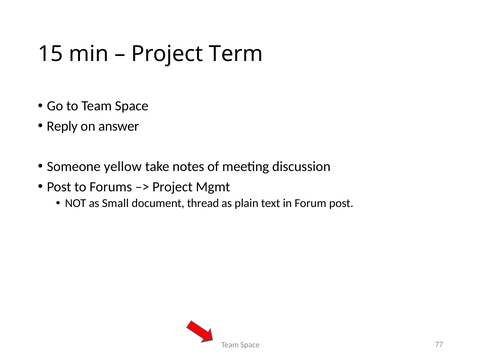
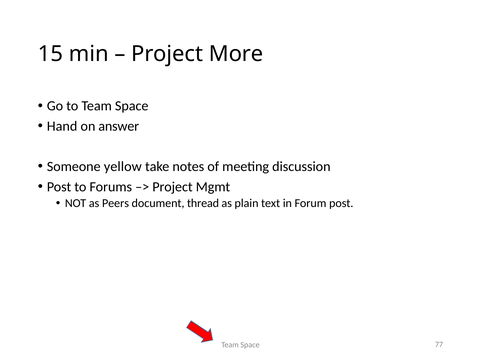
Term: Term -> More
Reply: Reply -> Hand
Small: Small -> Peers
